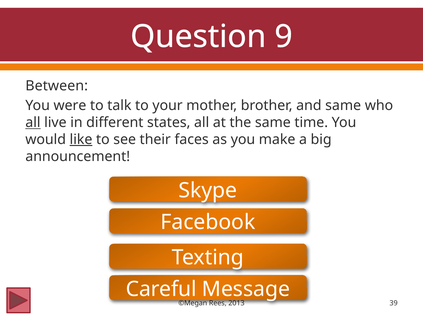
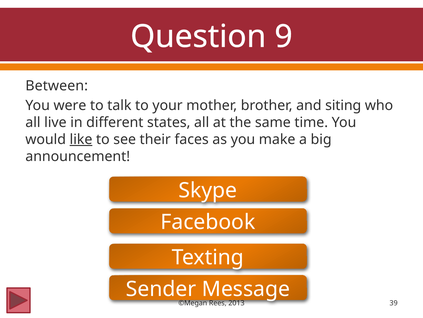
same at (343, 105): same -> siting
all at (33, 122) underline: present -> none
Careful: Careful -> Sender
